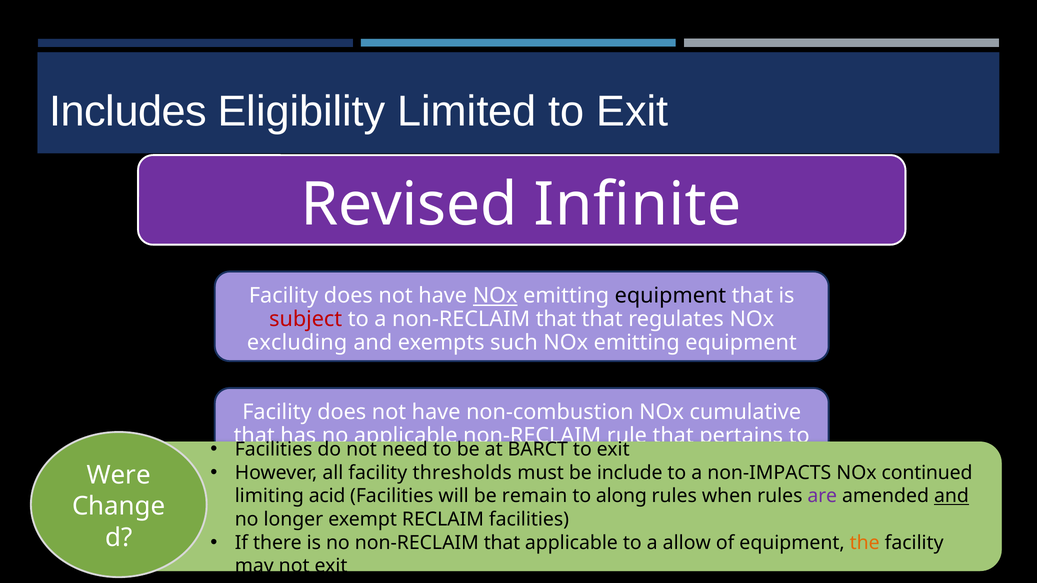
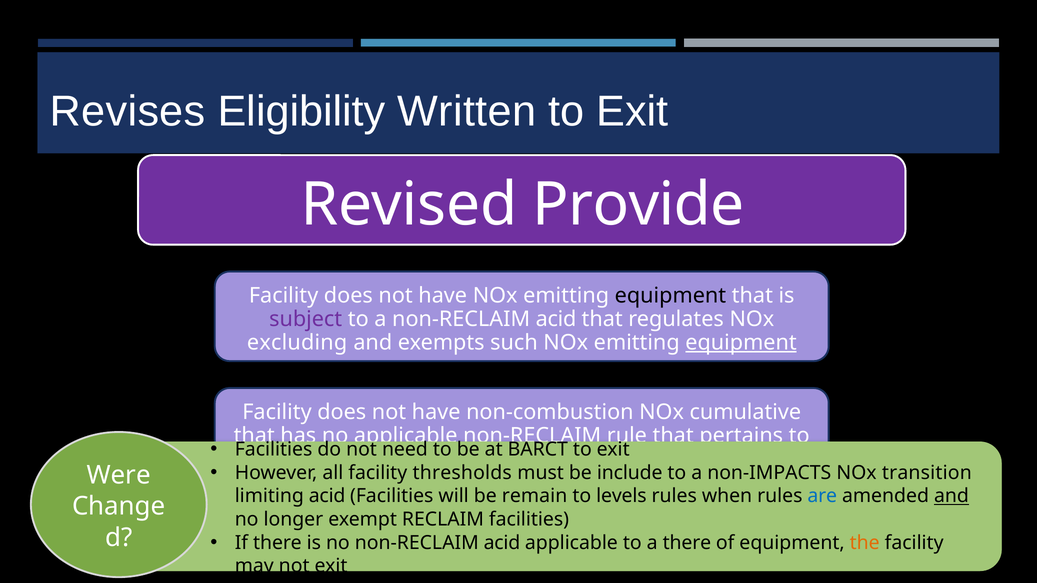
Includes: Includes -> Revises
Limited: Limited -> Written
Infinite: Infinite -> Provide
NOx at (495, 296) underline: present -> none
subject colour: red -> purple
a non-RECLAIM that: that -> acid
equipment at (741, 343) underline: none -> present
continued: continued -> transition
along: along -> levels
are colour: purple -> blue
no non-RECLAIM that: that -> acid
a allow: allow -> there
